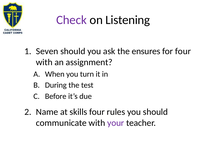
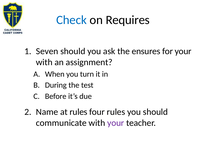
Check colour: purple -> blue
Listening: Listening -> Requires
for four: four -> your
at skills: skills -> rules
